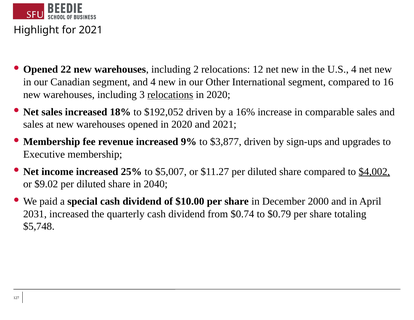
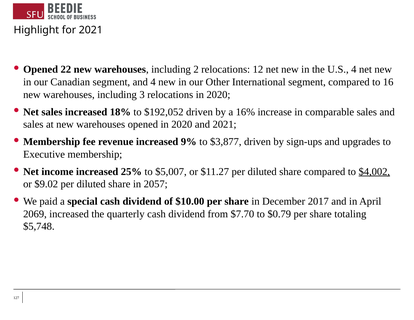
relocations at (170, 95) underline: present -> none
2040: 2040 -> 2057
2000: 2000 -> 2017
2031: 2031 -> 2069
$0.74: $0.74 -> $7.70
